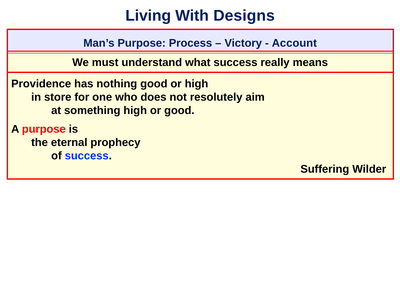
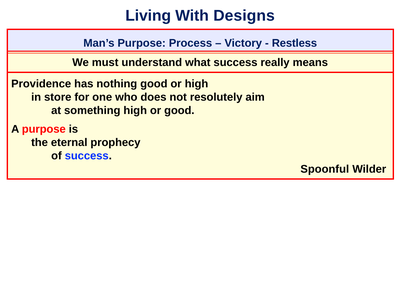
Account: Account -> Restless
Suffering: Suffering -> Spoonful
